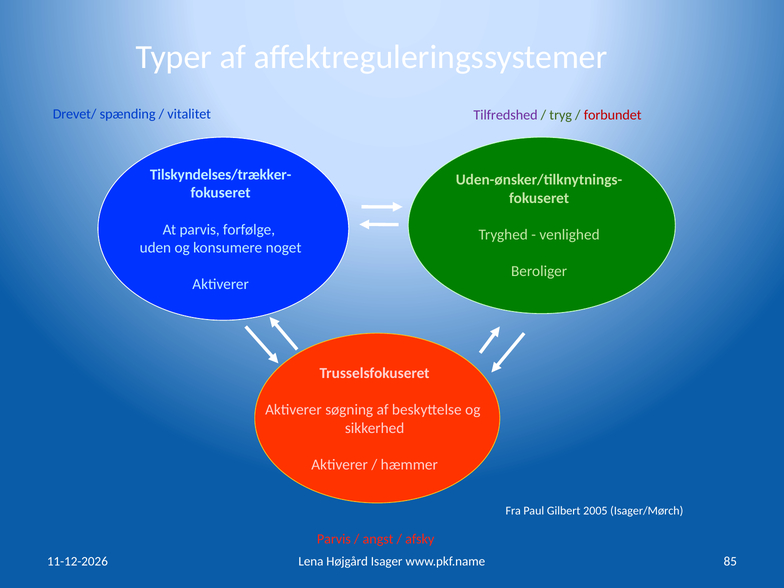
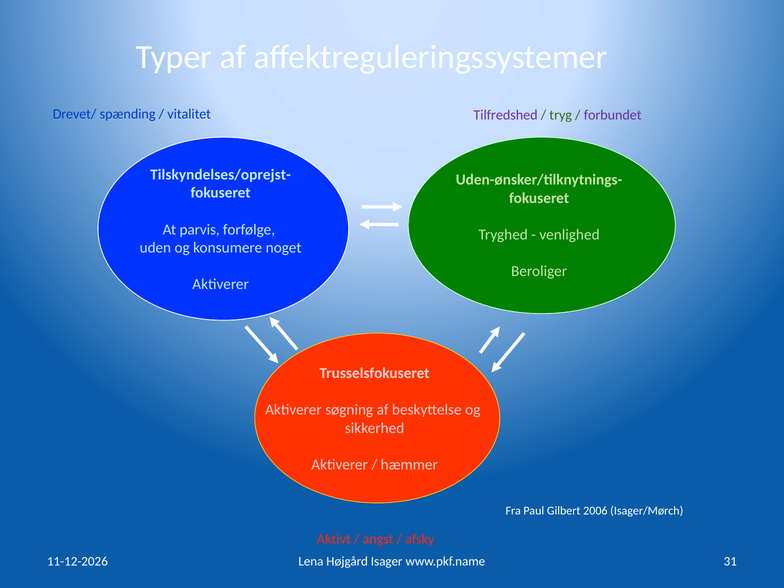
forbundet colour: red -> purple
Tilskyndelses/trækker-: Tilskyndelses/trækker- -> Tilskyndelses/oprejst-
2005: 2005 -> 2006
Parvis at (334, 539): Parvis -> Aktivt
85: 85 -> 31
